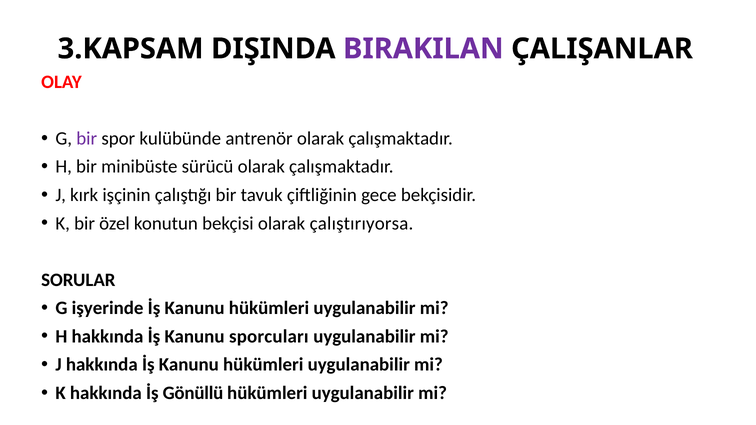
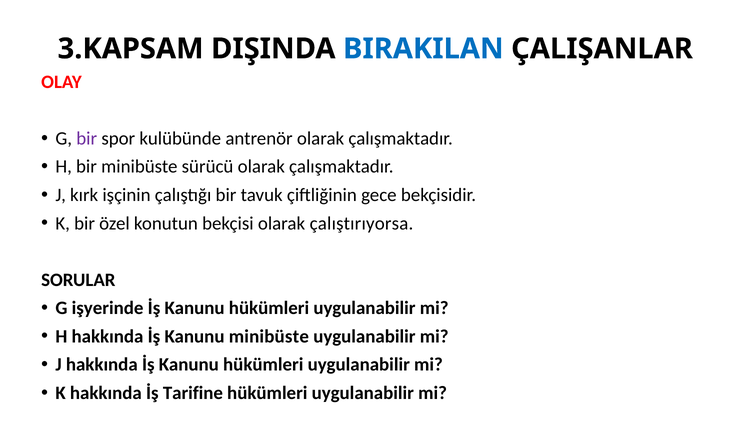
BIRAKILAN colour: purple -> blue
Kanunu sporcuları: sporcuları -> minibüste
Gönüllü: Gönüllü -> Tarifine
